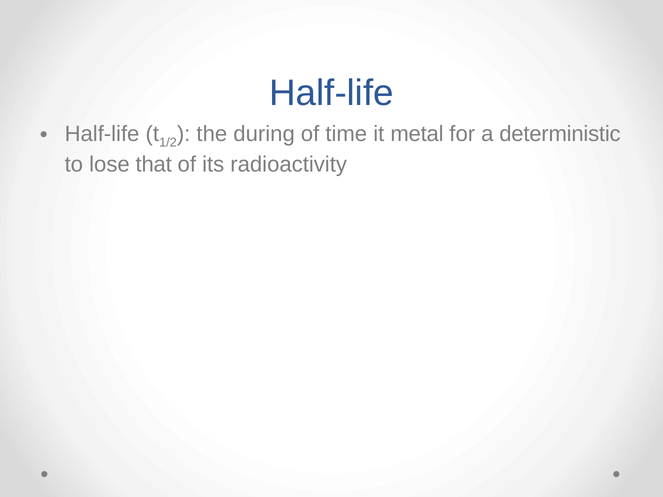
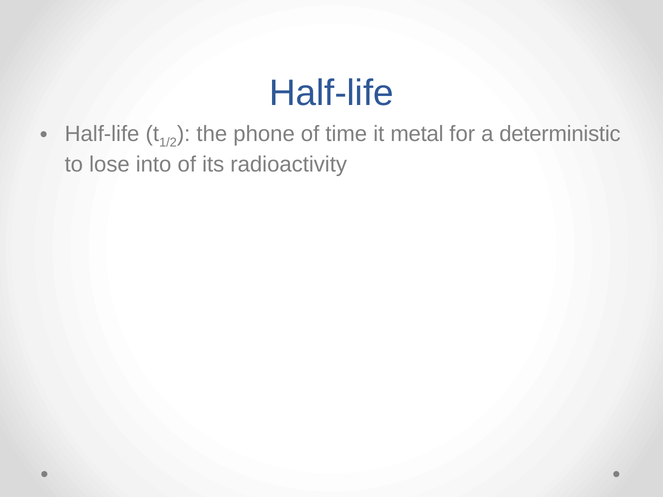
during: during -> phone
that: that -> into
